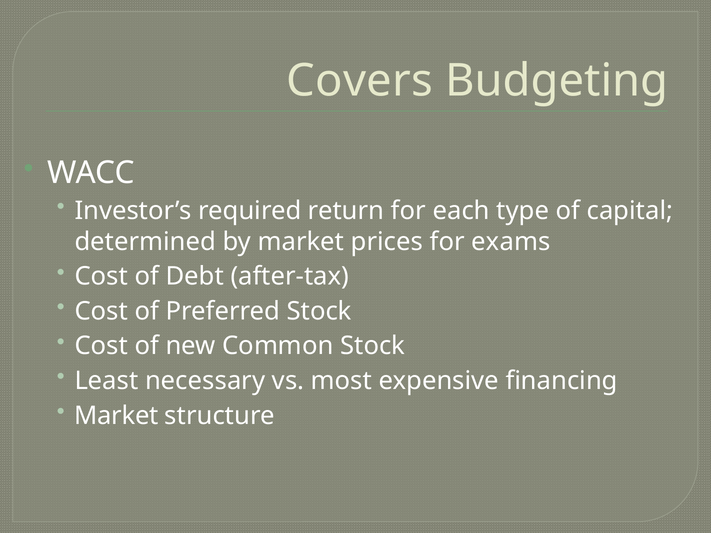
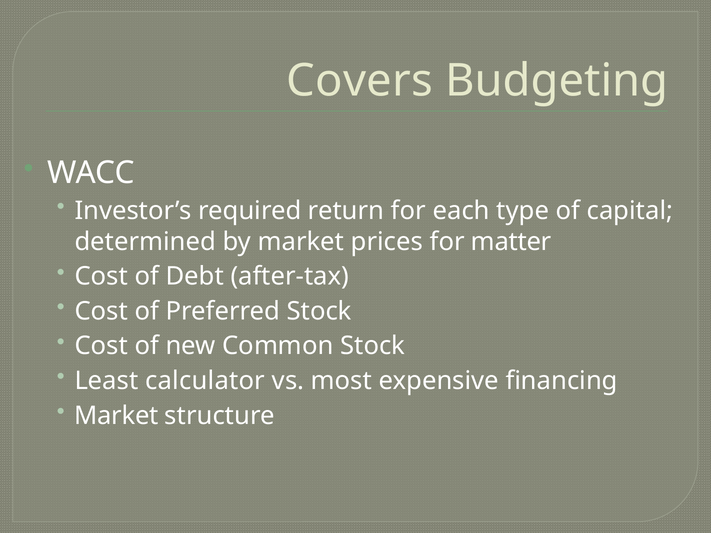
exams: exams -> matter
necessary: necessary -> calculator
